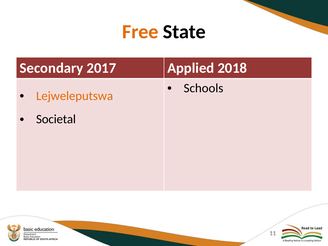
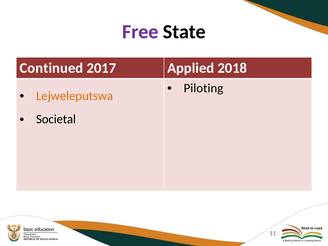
Free colour: orange -> purple
Secondary: Secondary -> Continued
Schools: Schools -> Piloting
